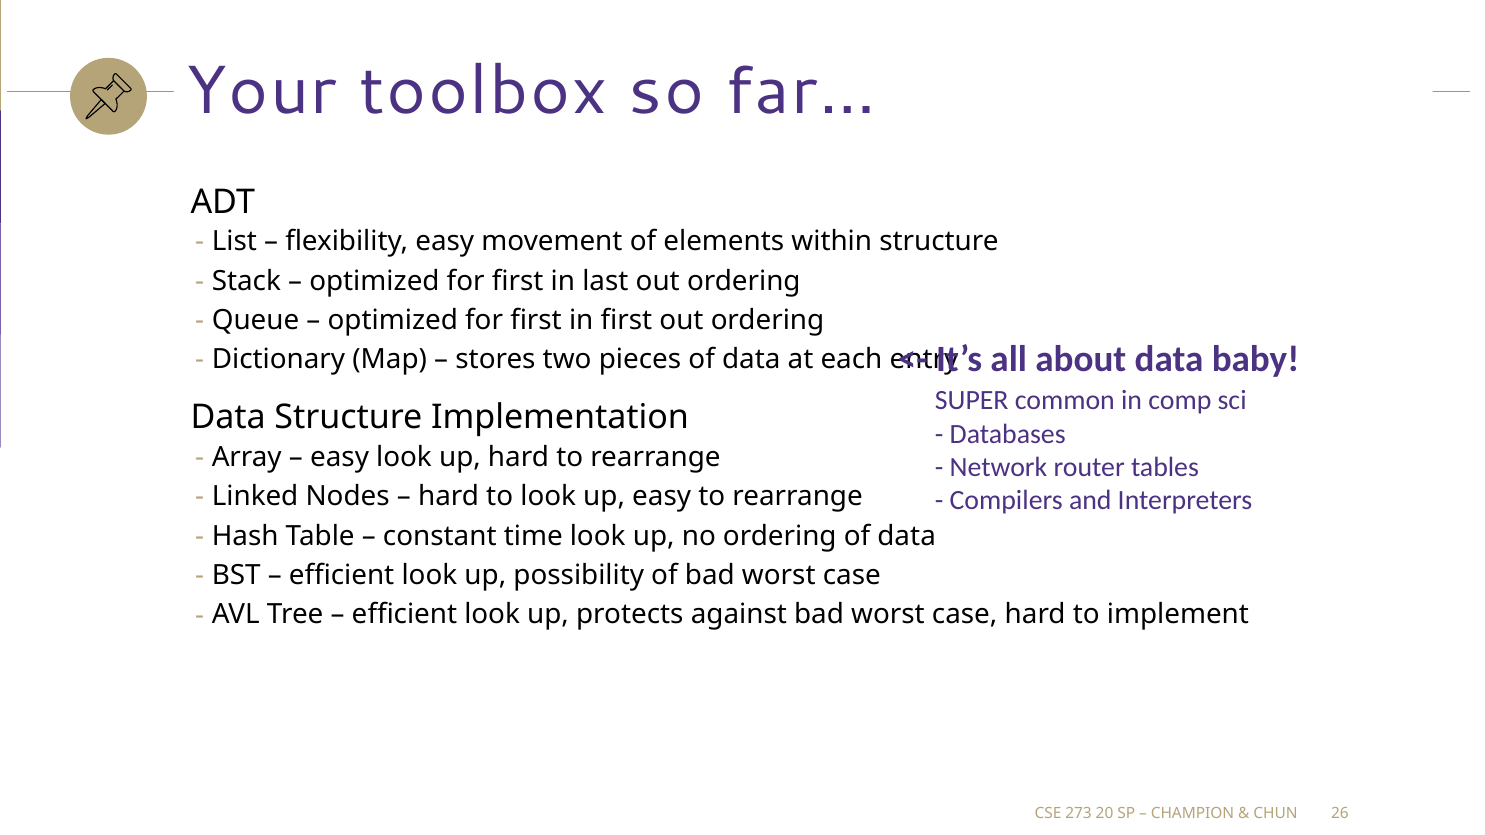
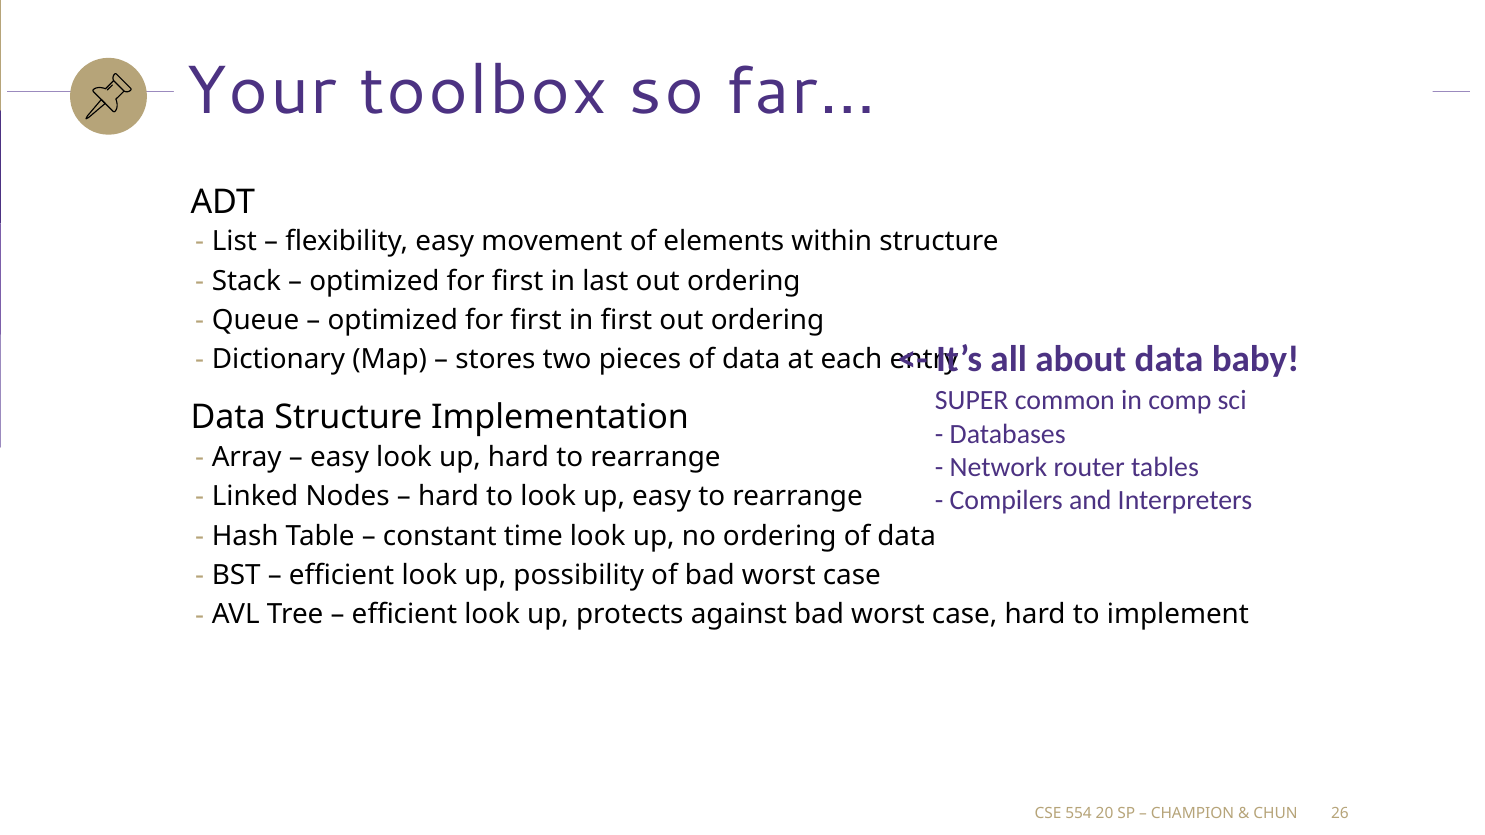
273: 273 -> 554
